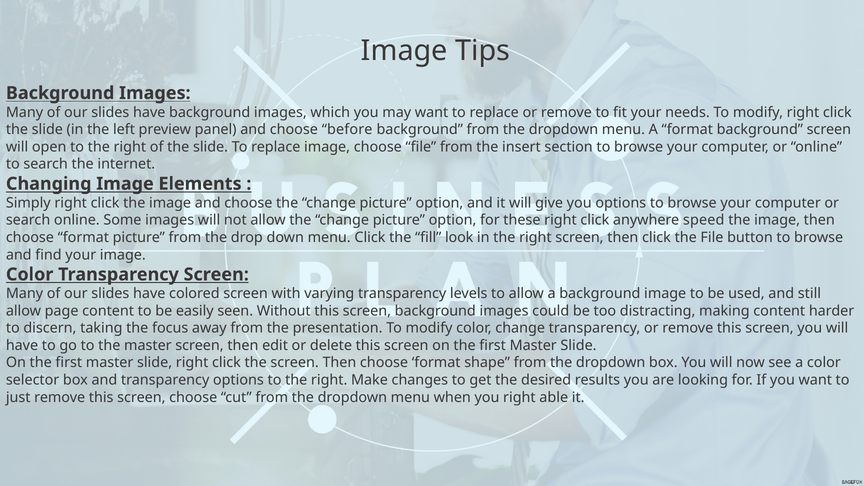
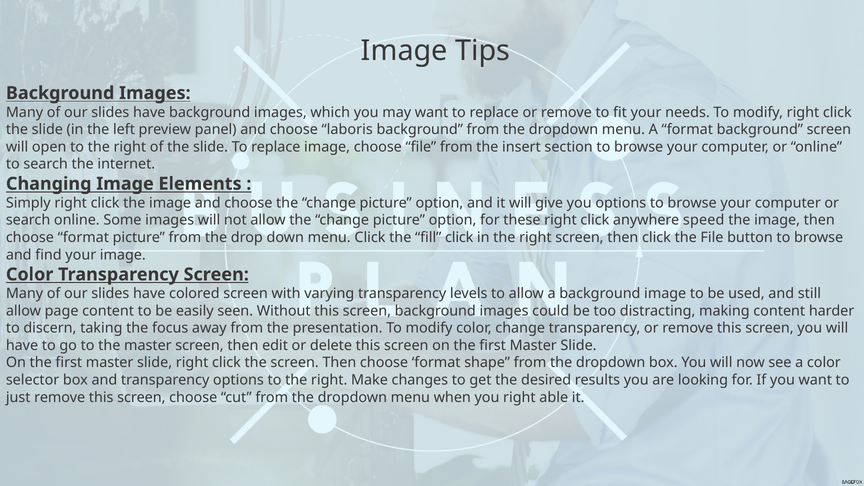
before: before -> laboris
fill look: look -> click
